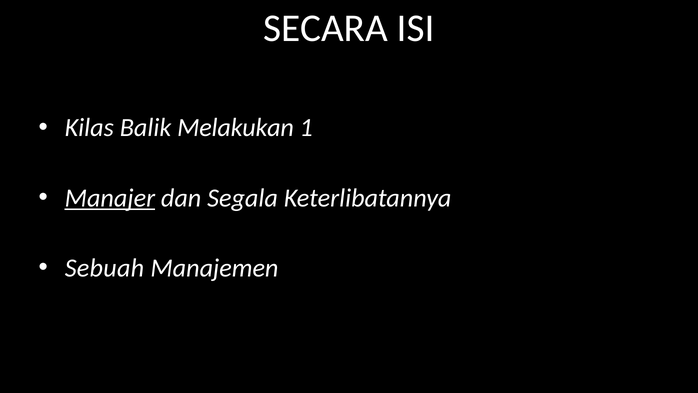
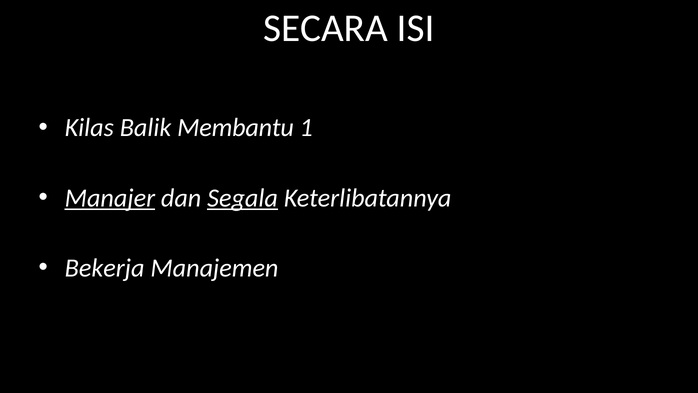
Melakukan: Melakukan -> Membantu
Segala underline: none -> present
Sebuah: Sebuah -> Bekerja
